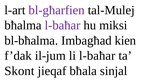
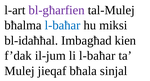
l-baħar at (63, 25) colour: purple -> blue
bl-bħalma: bl-bħalma -> bl-idaħħal
Skont: Skont -> Mulej
